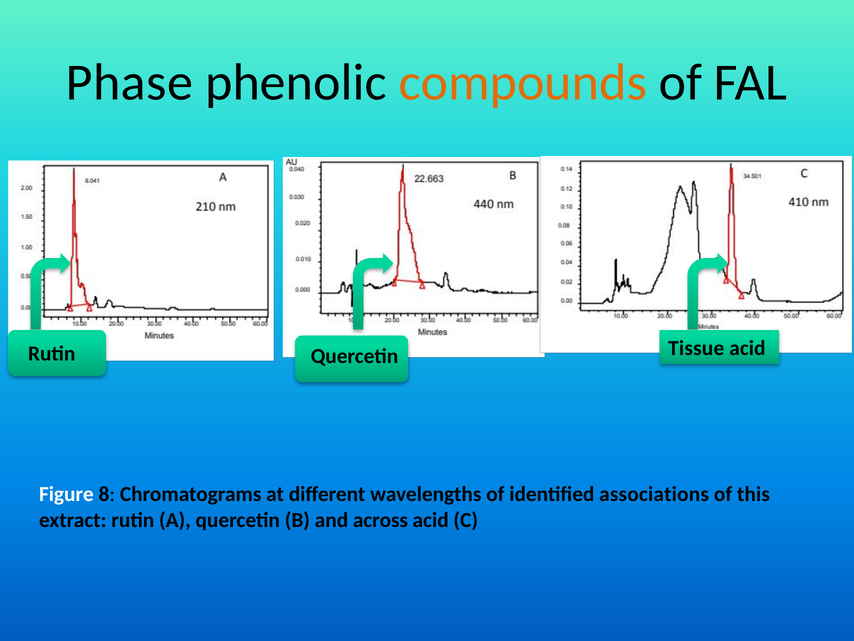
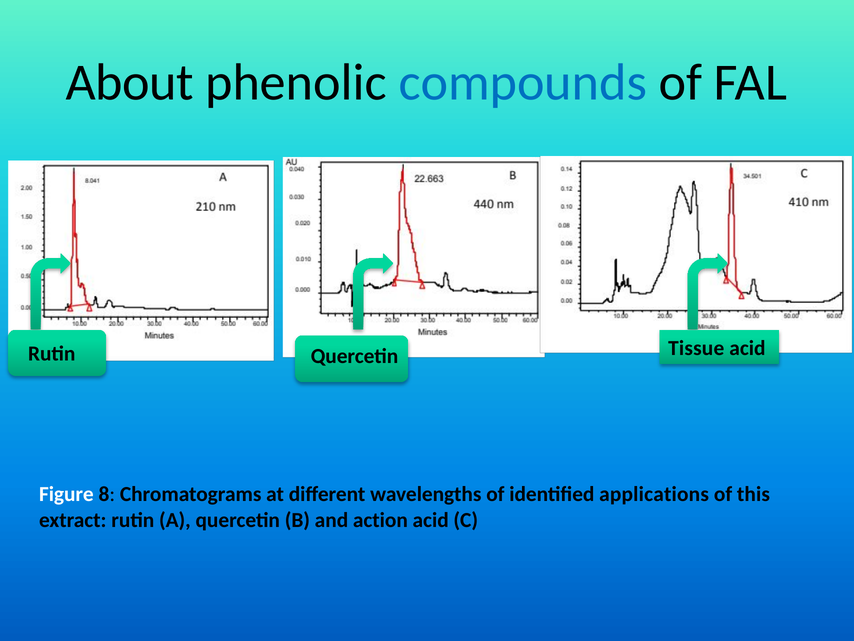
Phase: Phase -> About
compounds colour: orange -> blue
associations: associations -> applications
across: across -> action
